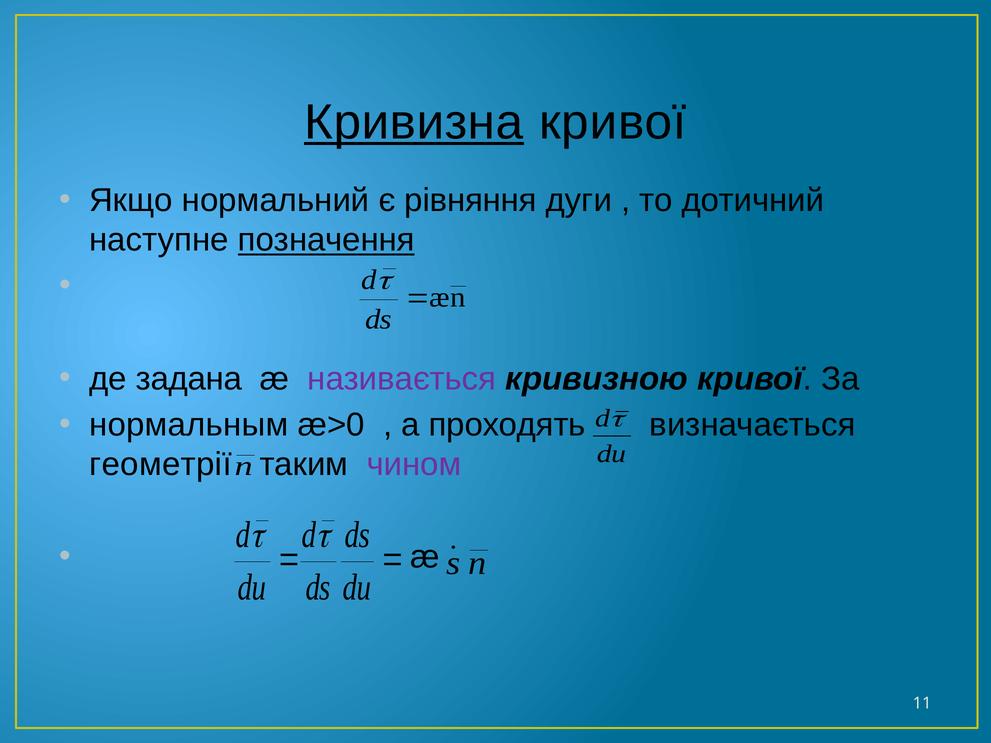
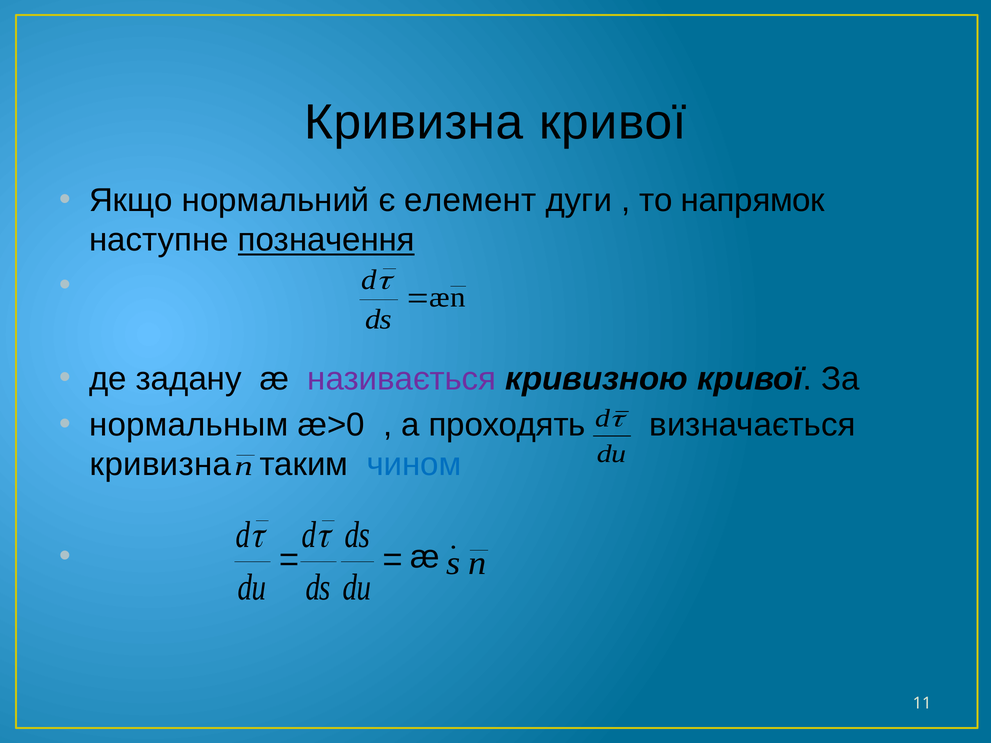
Кривизна at (414, 122) underline: present -> none
рівняння: рівняння -> елемент
дотичний: дотичний -> напрямок
задана: задана -> задану
геометрії at (160, 465): геометрії -> кривизна
чином colour: purple -> blue
